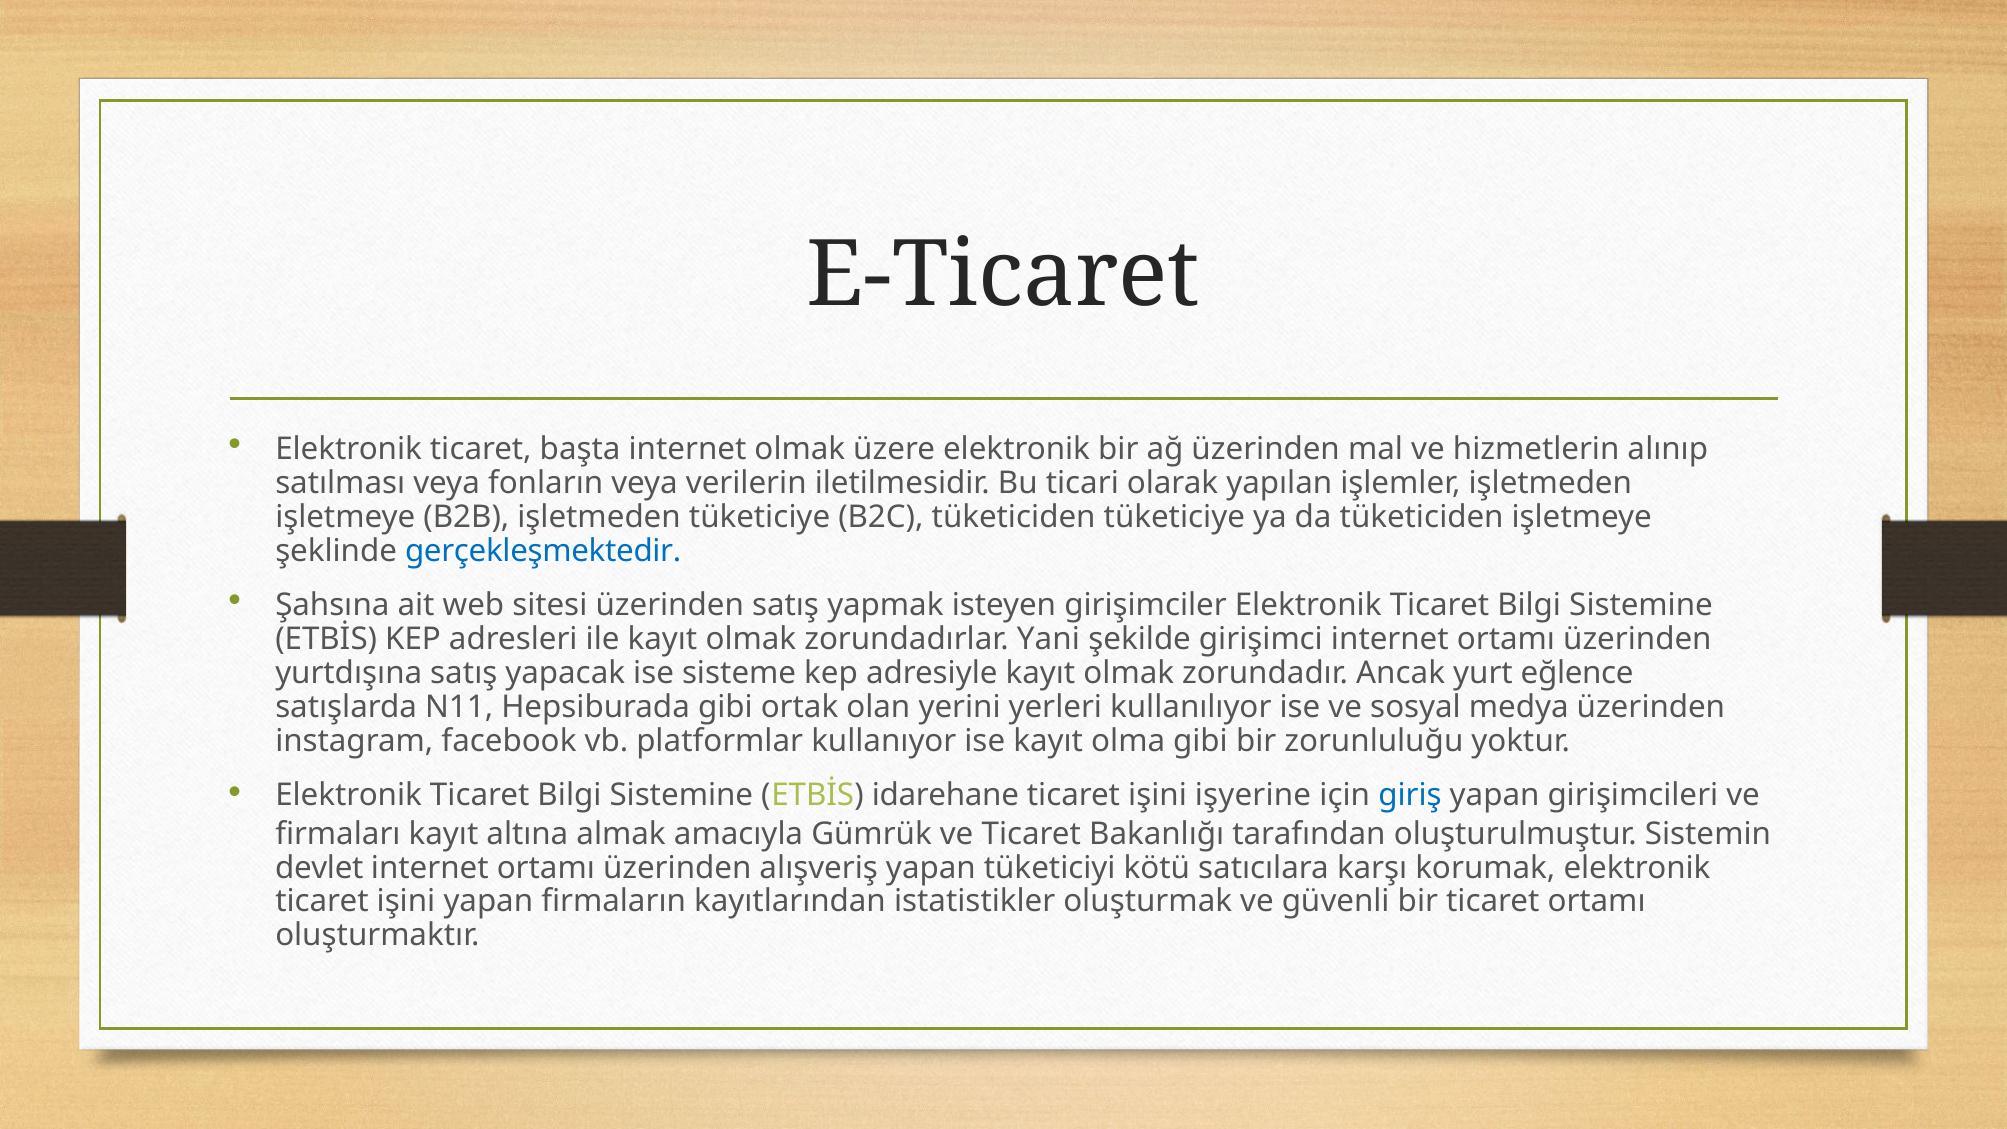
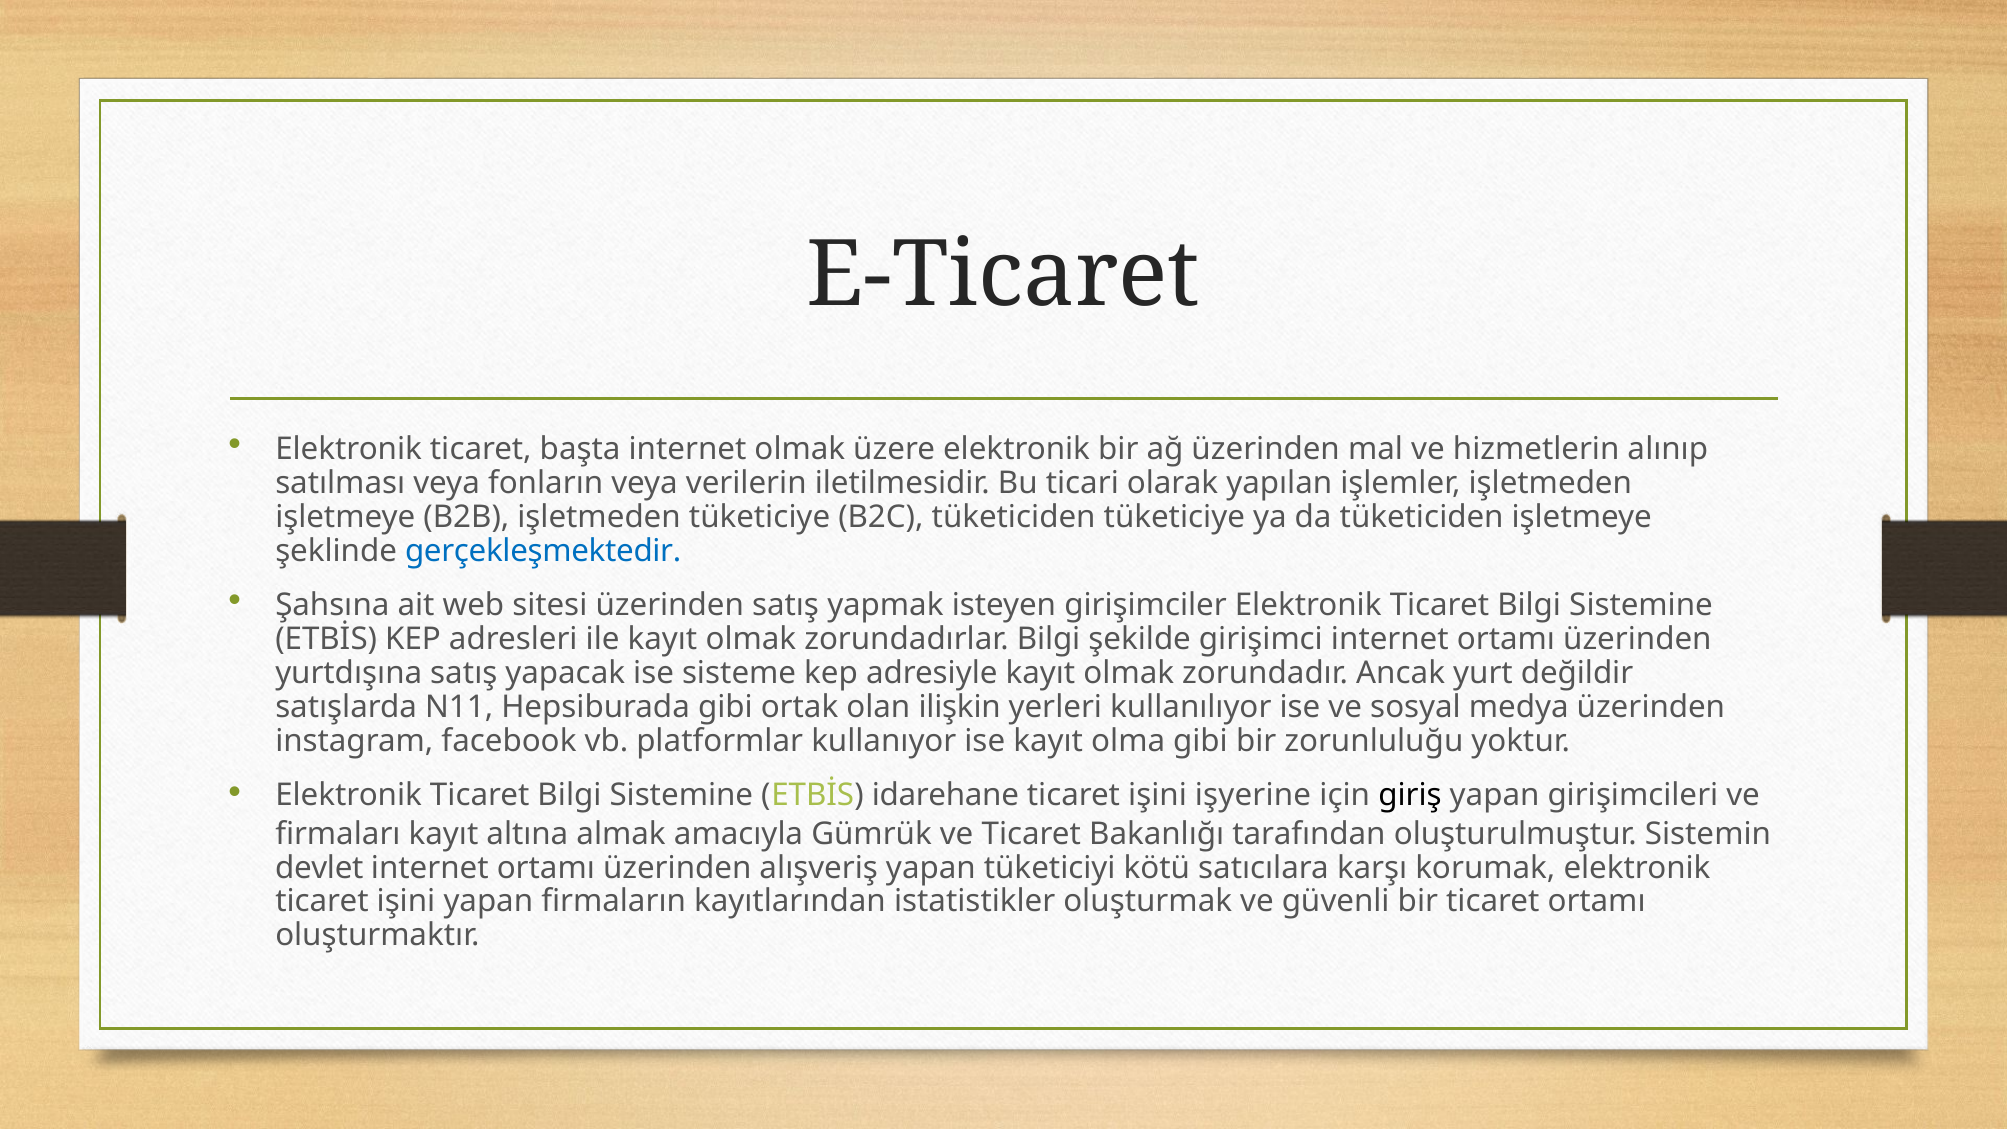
zorundadırlar Yani: Yani -> Bilgi
eğlence: eğlence -> değildir
yerini: yerini -> ilişkin
giriş colour: blue -> black
